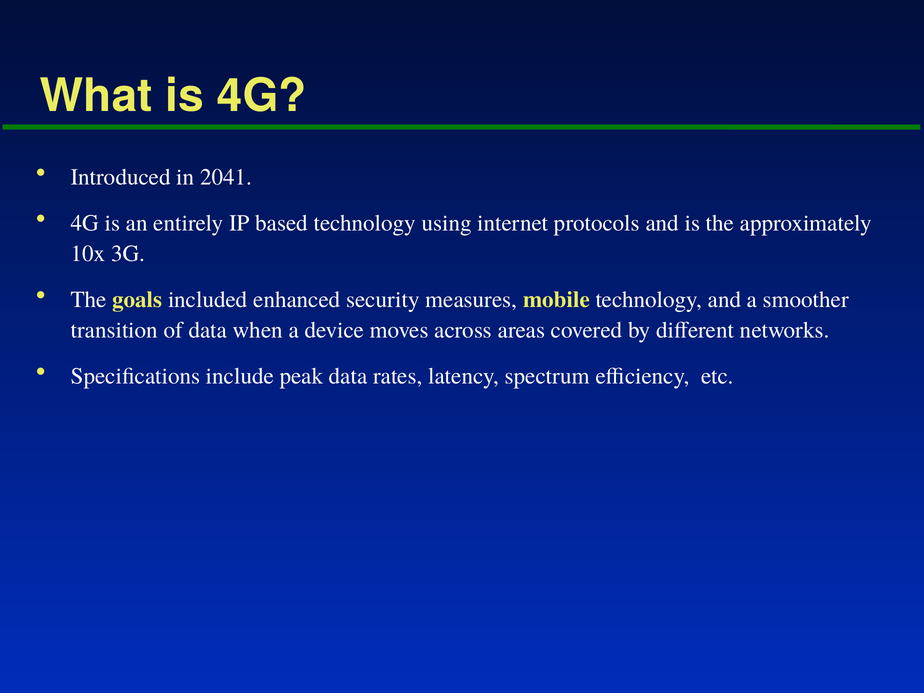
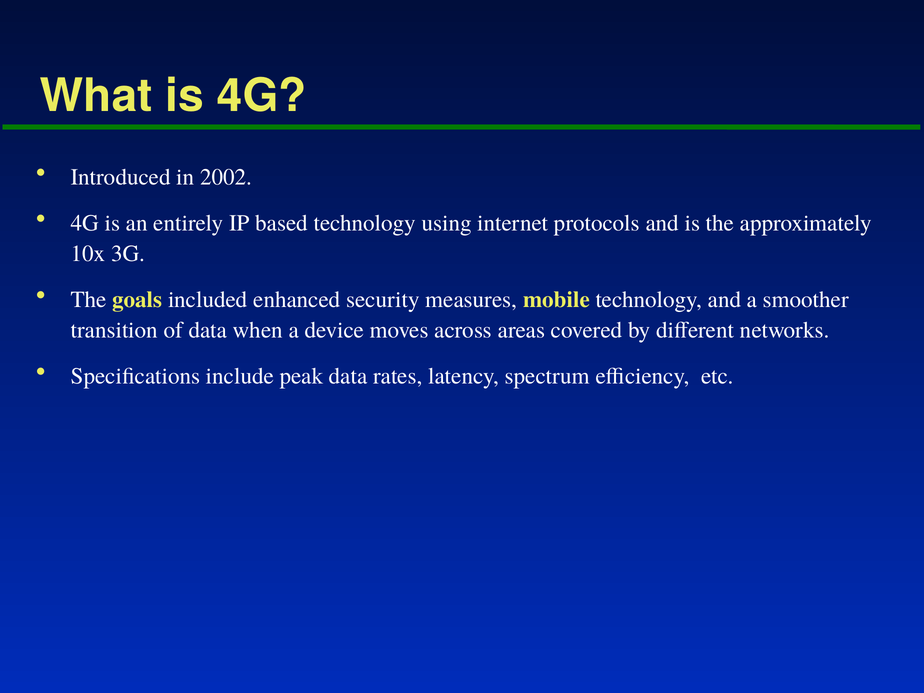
2041: 2041 -> 2002
